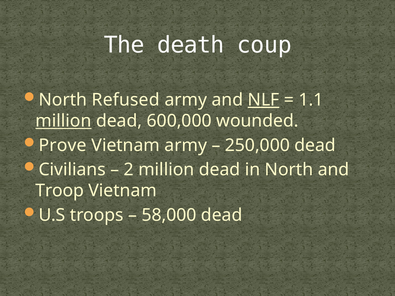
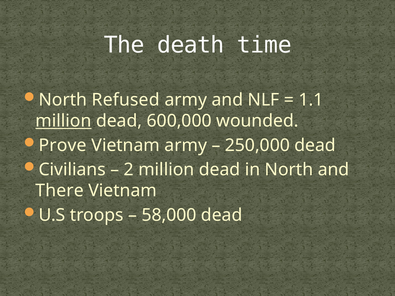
coup: coup -> time
NLF underline: present -> none
Troop: Troop -> There
